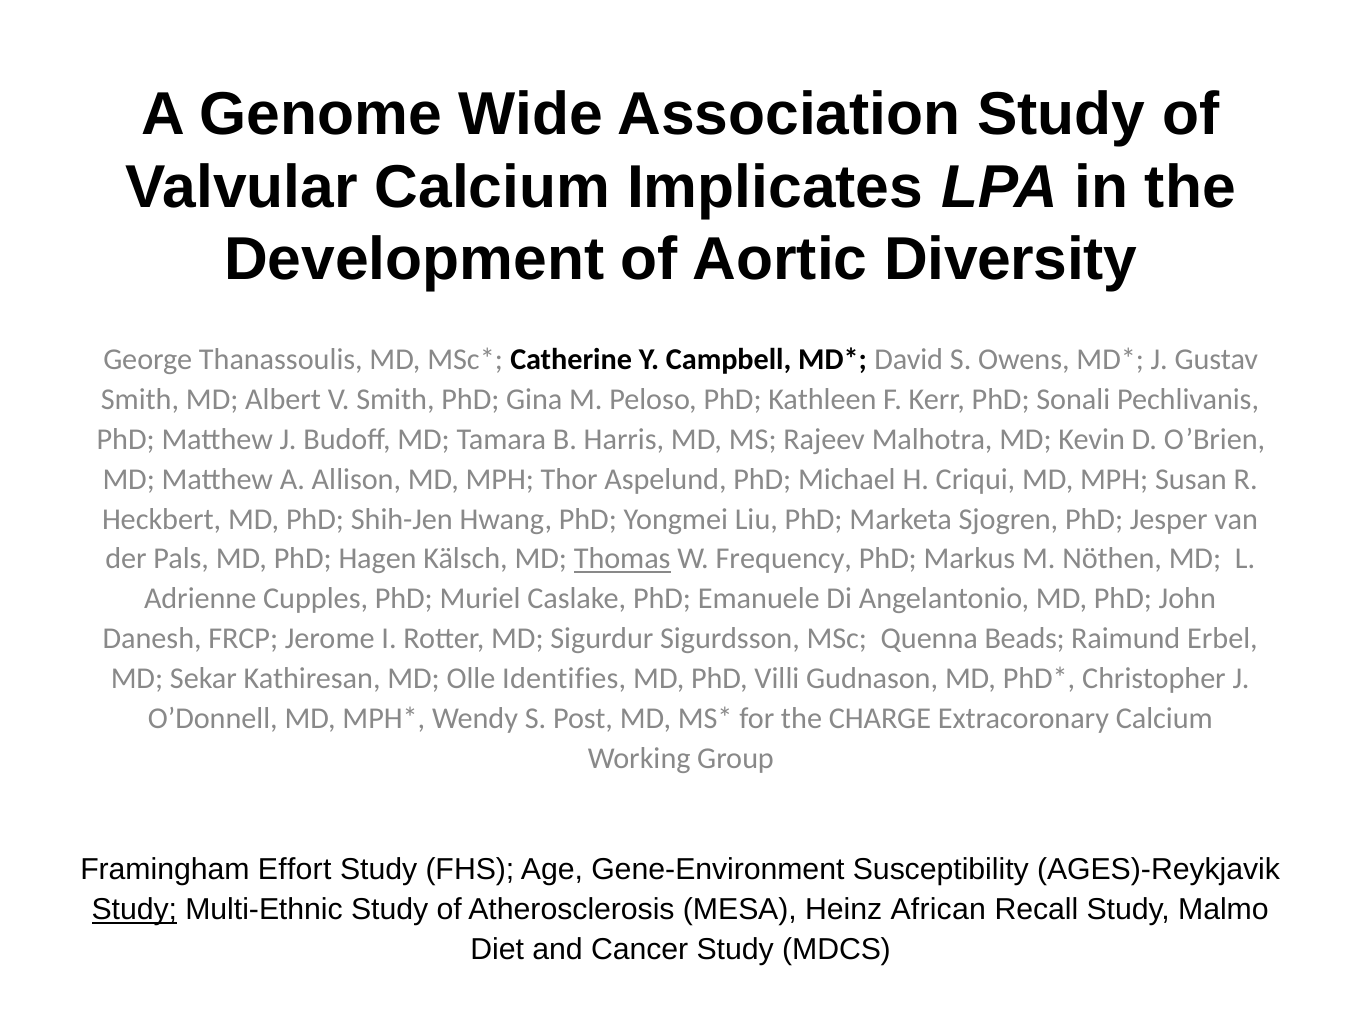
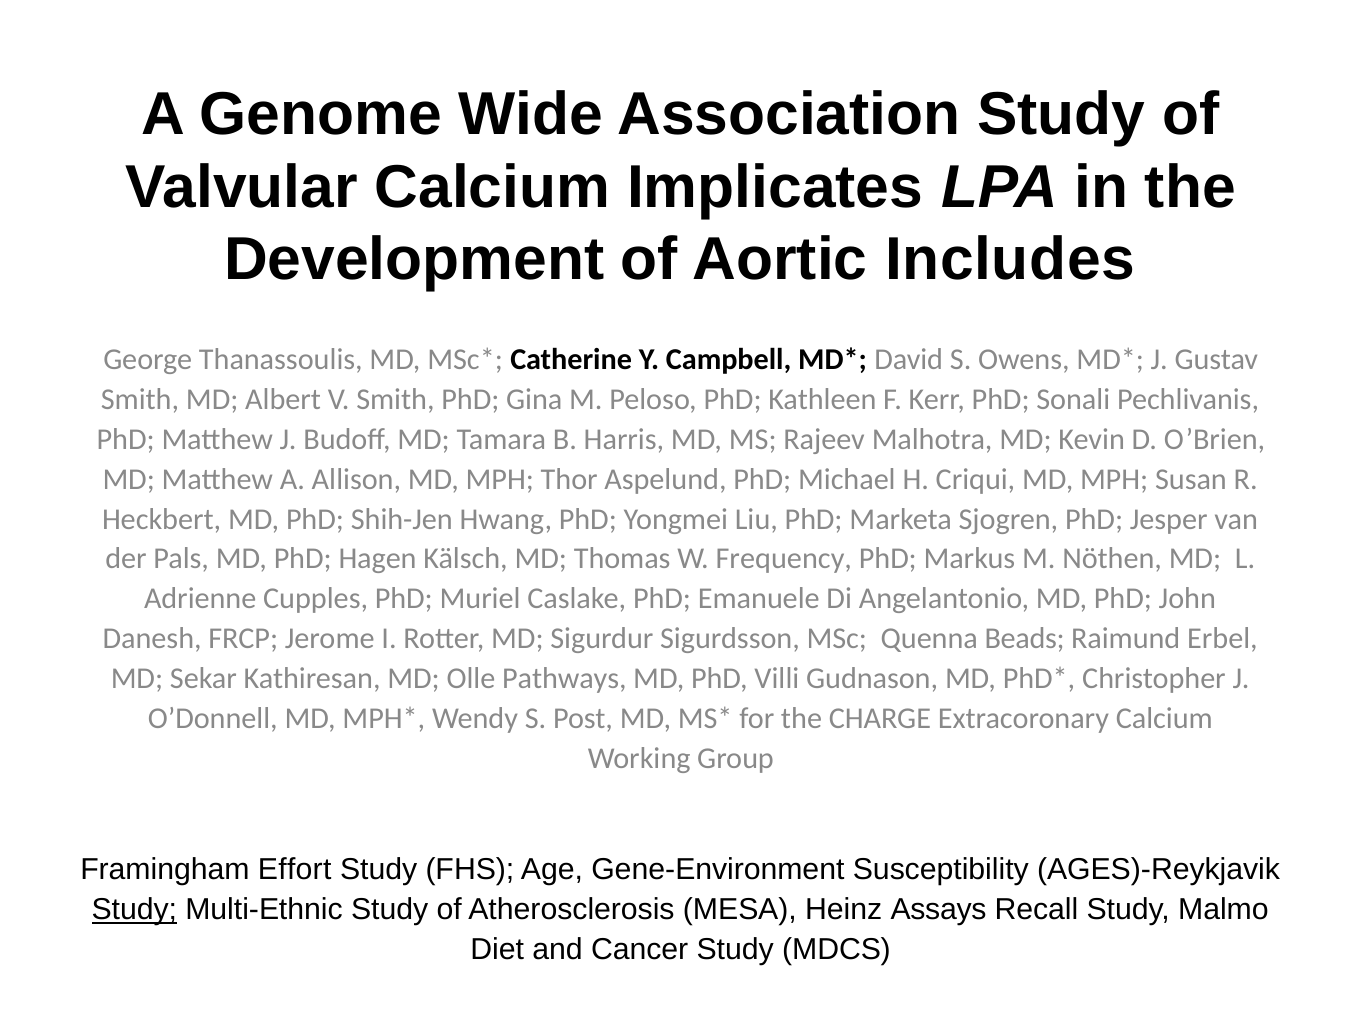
Diversity: Diversity -> Includes
Thomas underline: present -> none
Identifies: Identifies -> Pathways
African: African -> Assays
